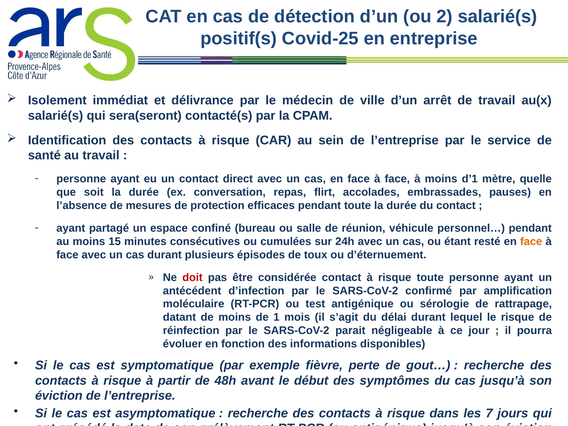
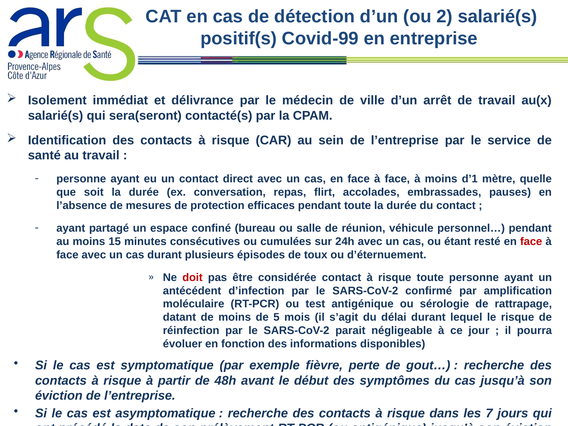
Covid-25: Covid-25 -> Covid-99
face at (531, 241) colour: orange -> red
1: 1 -> 5
